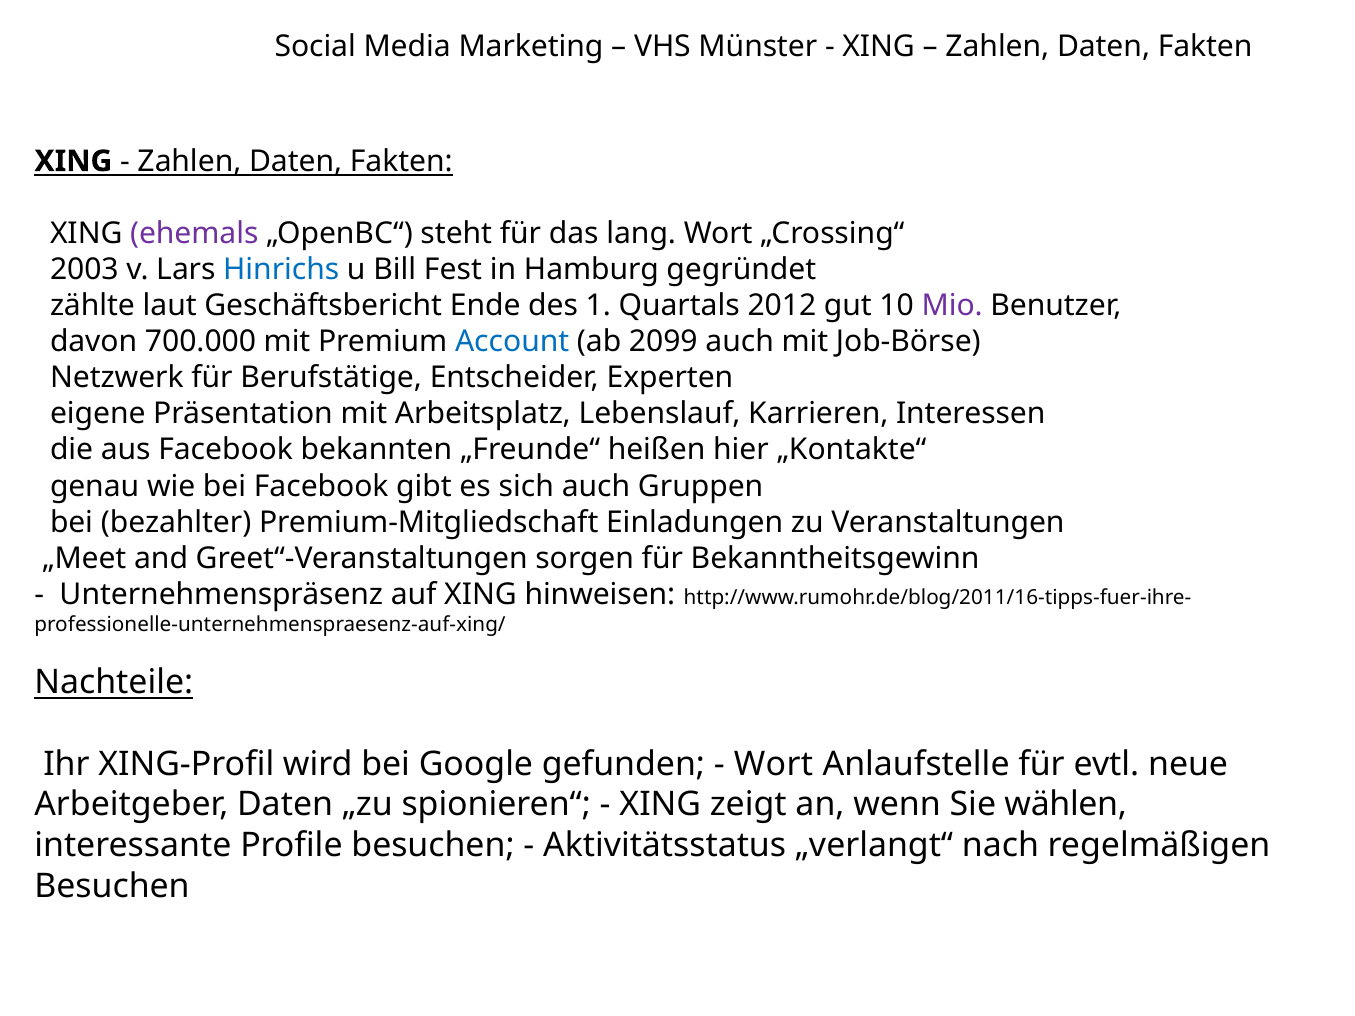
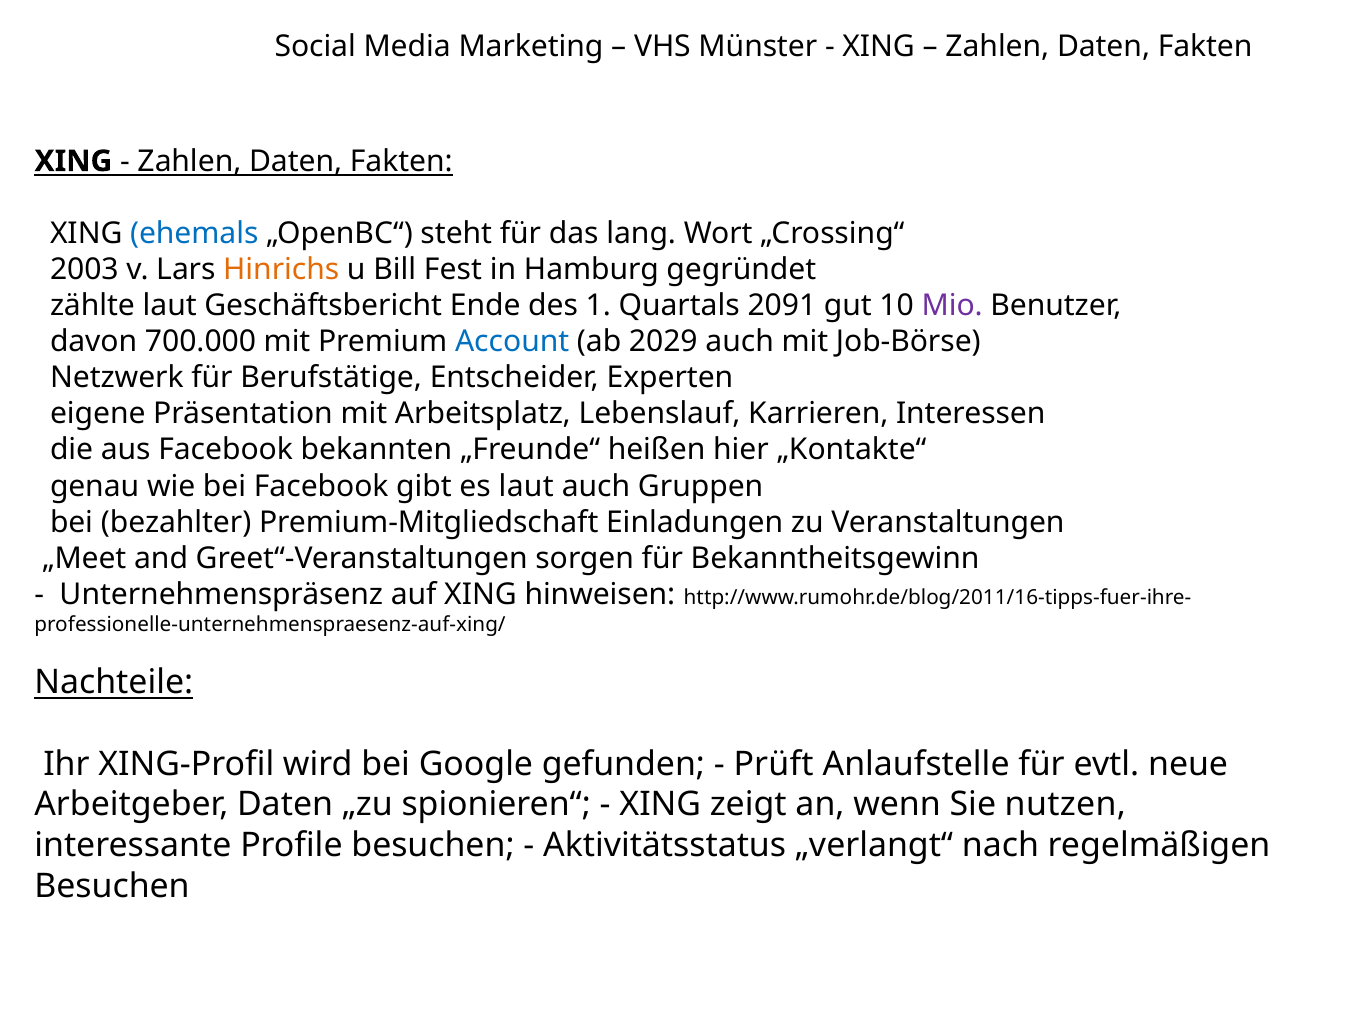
ehemals colour: purple -> blue
Hinrichs colour: blue -> orange
2012: 2012 -> 2091
2099: 2099 -> 2029
es sich: sich -> laut
Wort at (774, 764): Wort -> Prüft
wählen: wählen -> nutzen
